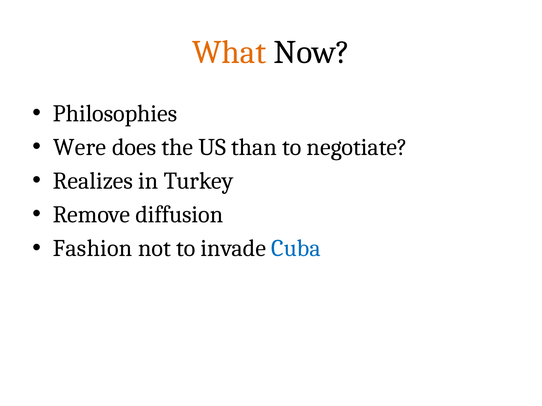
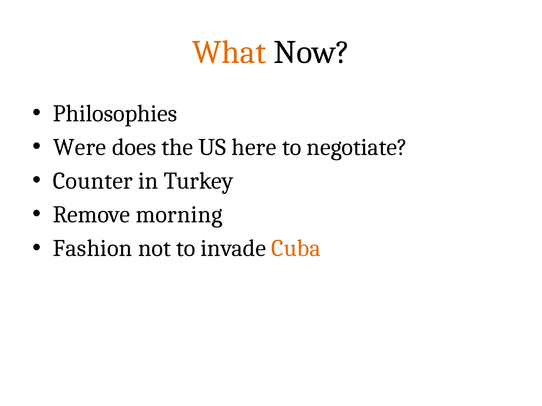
than: than -> here
Realizes: Realizes -> Counter
diffusion: diffusion -> morning
Cuba colour: blue -> orange
